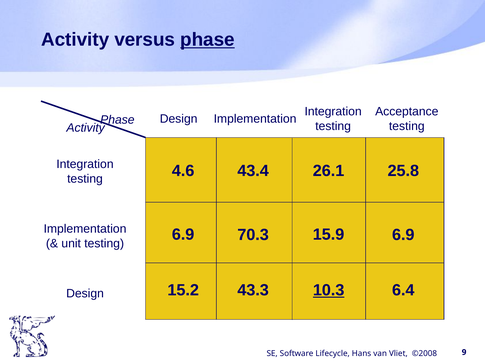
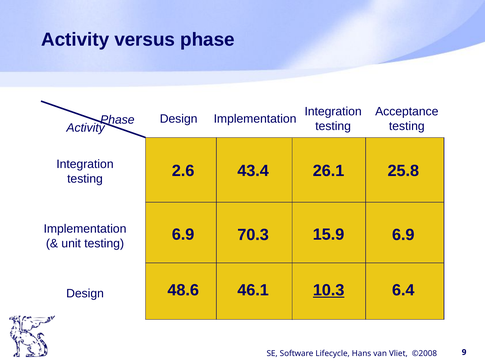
phase at (207, 40) underline: present -> none
4.6: 4.6 -> 2.6
15.2: 15.2 -> 48.6
43.3: 43.3 -> 46.1
